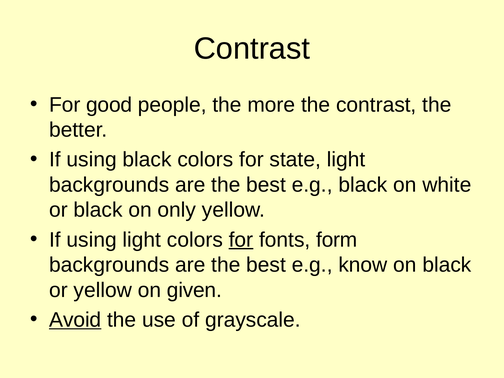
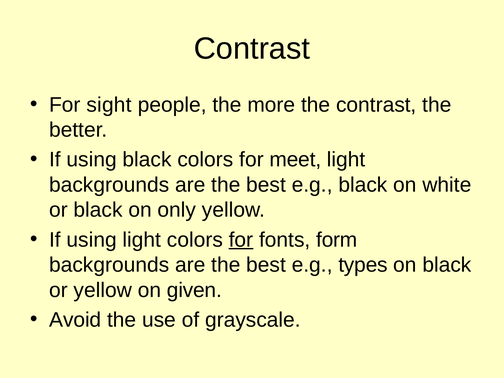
good: good -> sight
state: state -> meet
know: know -> types
Avoid underline: present -> none
